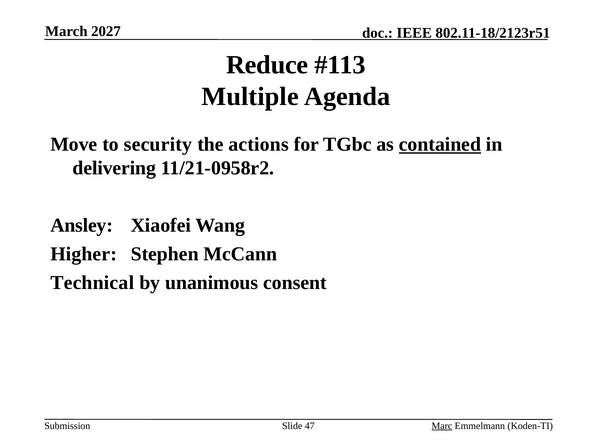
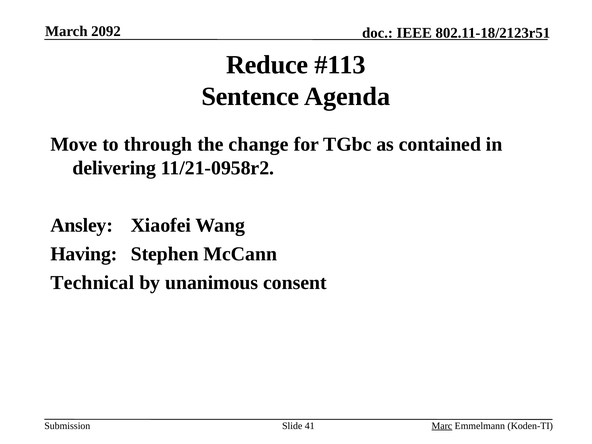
2027: 2027 -> 2092
Multiple: Multiple -> Sentence
security: security -> through
actions: actions -> change
contained underline: present -> none
Higher: Higher -> Having
47: 47 -> 41
